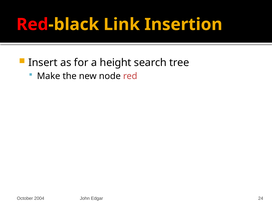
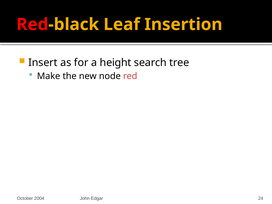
Link: Link -> Leaf
